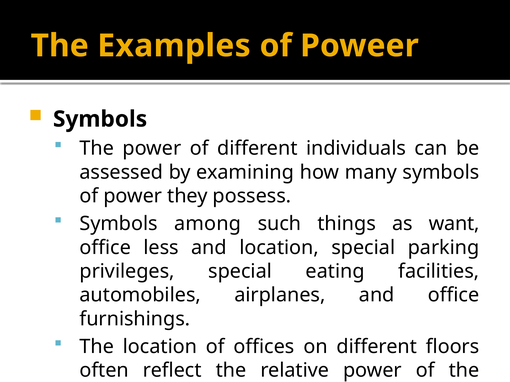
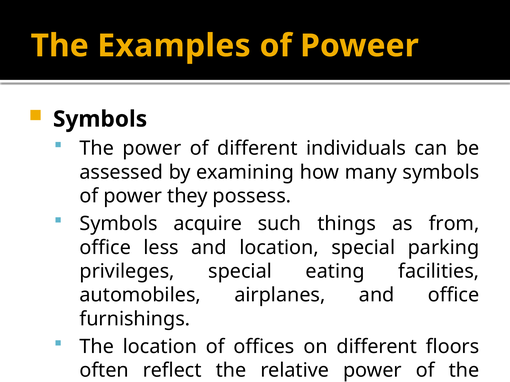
among: among -> acquire
want: want -> from
